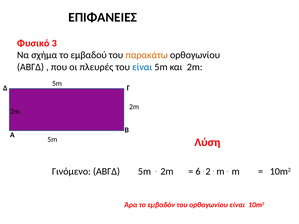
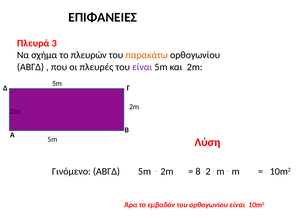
Φυσικό: Φυσικό -> Πλευρά
εμβαδού: εμβαδού -> πλευρών
είναι at (142, 67) colour: blue -> purple
6: 6 -> 8
